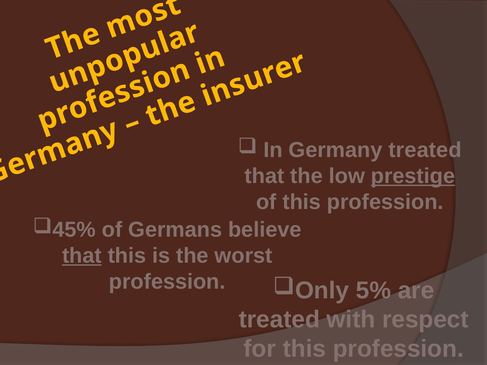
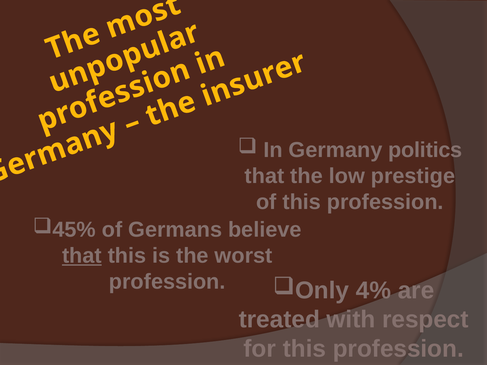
Germany treated: treated -> politics
prestige underline: present -> none
5%: 5% -> 4%
